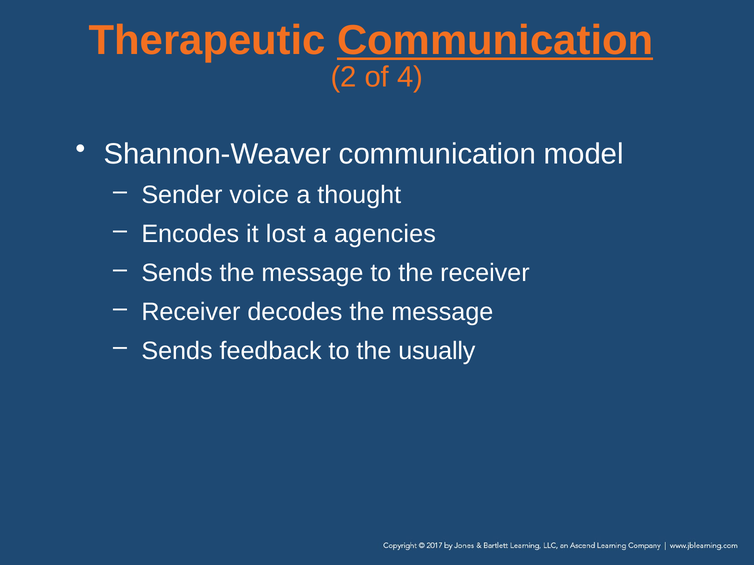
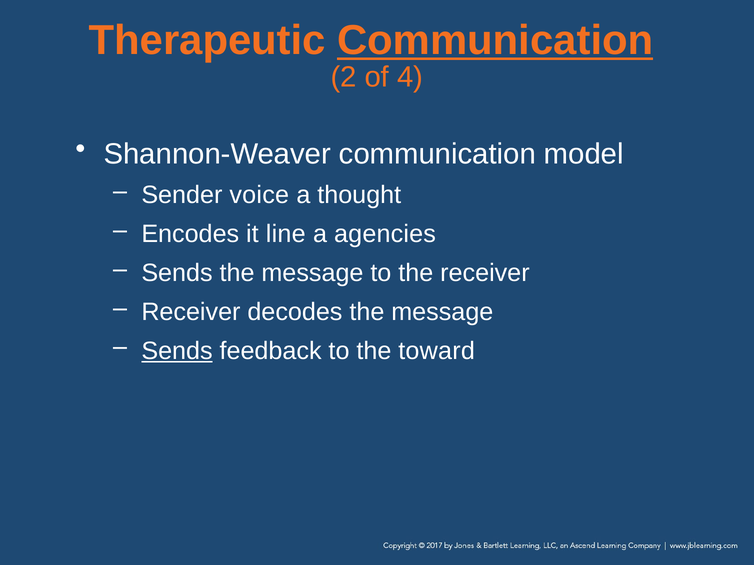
lost: lost -> line
Sends at (177, 351) underline: none -> present
usually: usually -> toward
